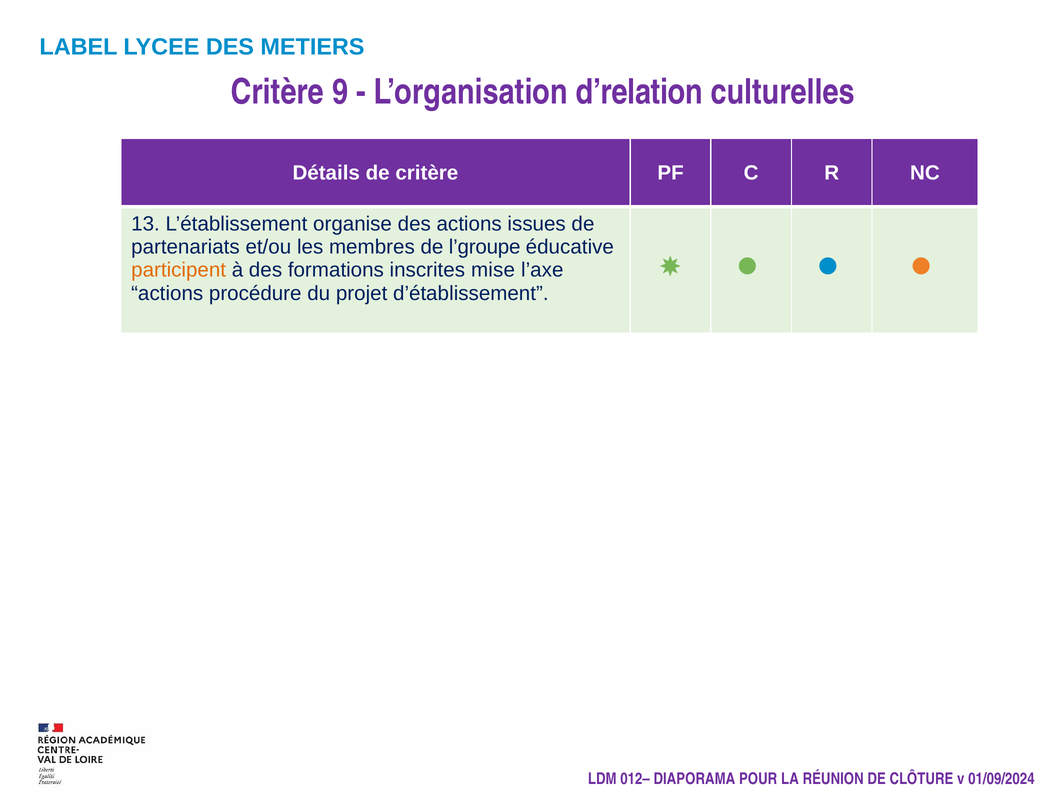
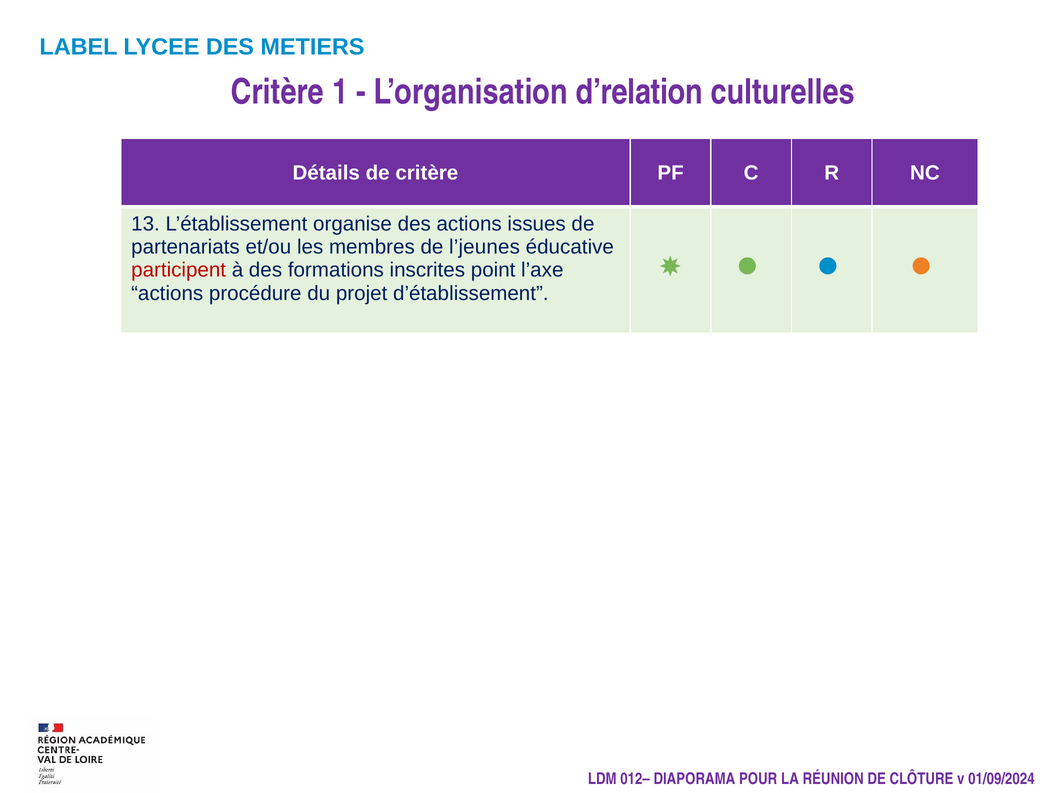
9: 9 -> 1
l’groupe: l’groupe -> l’jeunes
participent colour: orange -> red
mise: mise -> point
